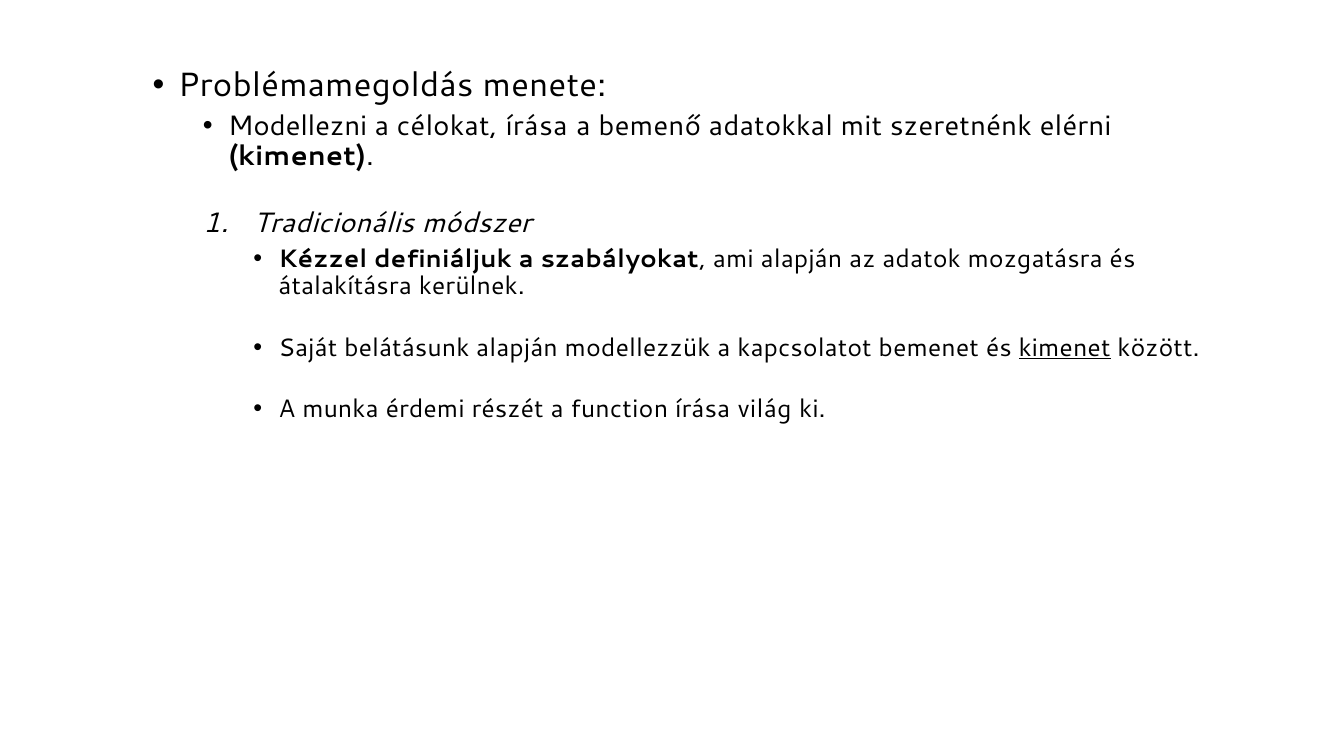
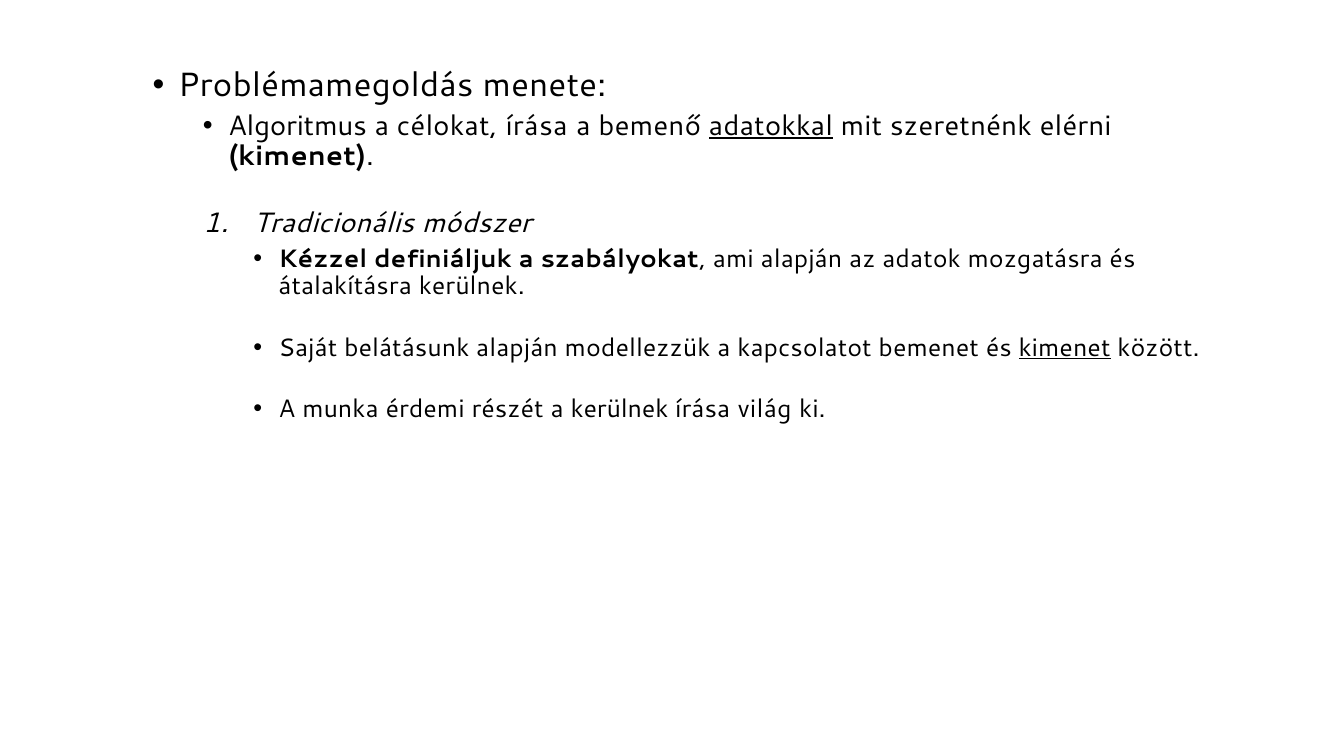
Modellezni: Modellezni -> Algoritmus
adatokkal underline: none -> present
a function: function -> kerülnek
